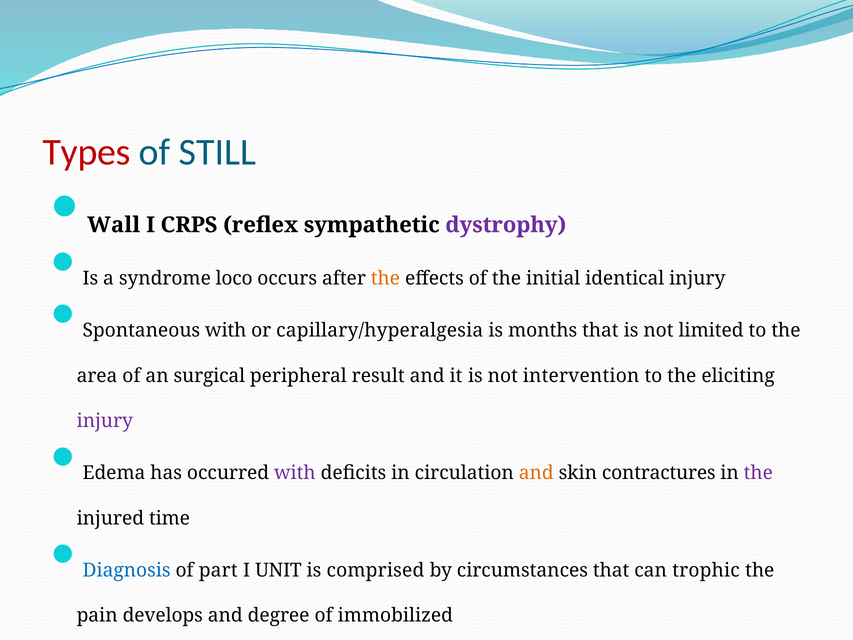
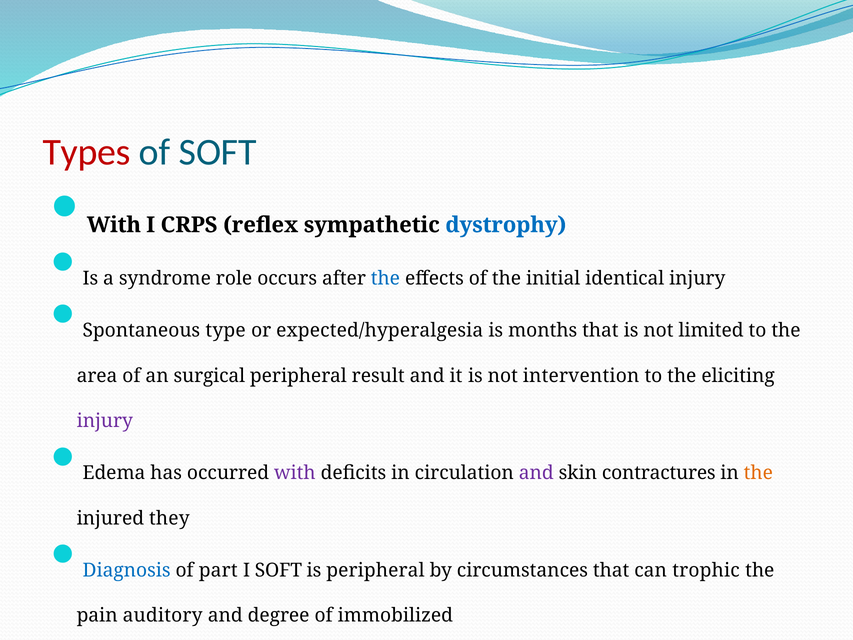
of STILL: STILL -> SOFT
Wall at (114, 225): Wall -> With
dystrophy colour: purple -> blue
loco: loco -> role
the at (385, 278) colour: orange -> blue
Spontaneous with: with -> type
capillary/hyperalgesia: capillary/hyperalgesia -> expected/hyperalgesia
and at (536, 473) colour: orange -> purple
the at (758, 473) colour: purple -> orange
time: time -> they
I UNIT: UNIT -> SOFT
is comprised: comprised -> peripheral
develops: develops -> auditory
